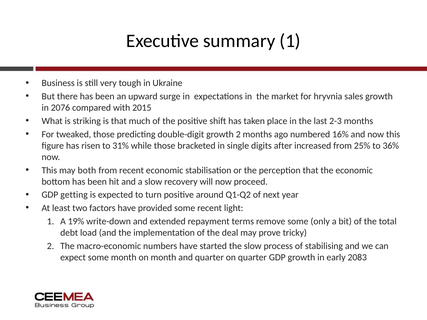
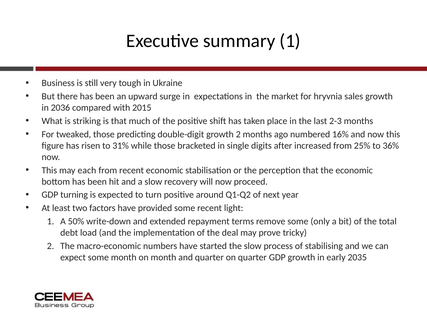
2076: 2076 -> 2036
both: both -> each
getting: getting -> turning
19%: 19% -> 50%
2083: 2083 -> 2035
